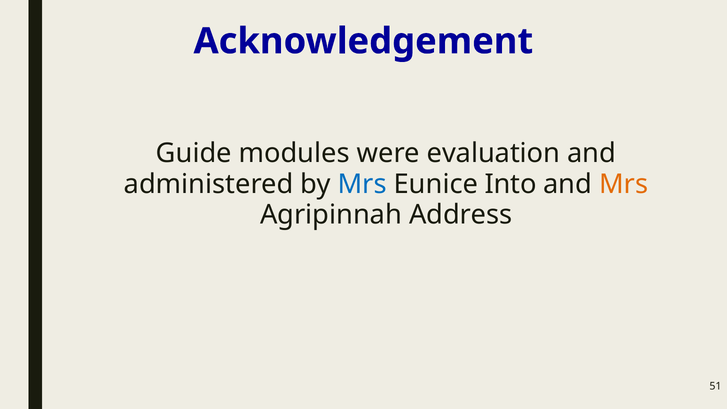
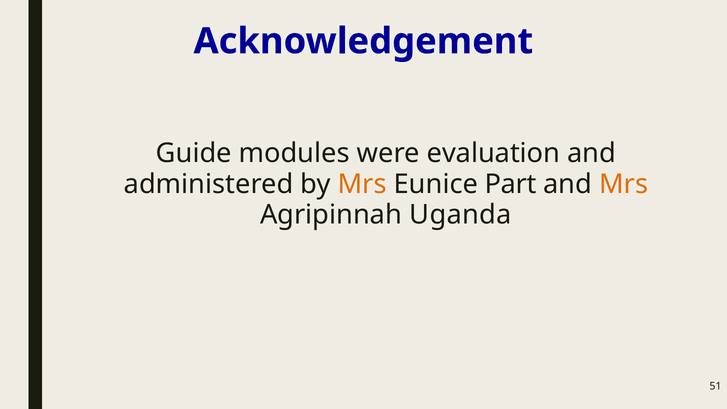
Mrs at (362, 184) colour: blue -> orange
Into: Into -> Part
Address: Address -> Uganda
